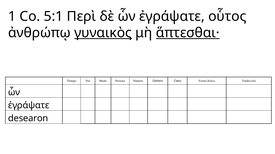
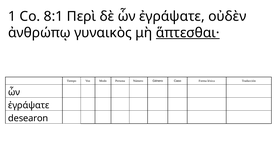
5:1: 5:1 -> 8:1
οὗτος: οὗτος -> οὐδὲν
γυναικὸς underline: present -> none
